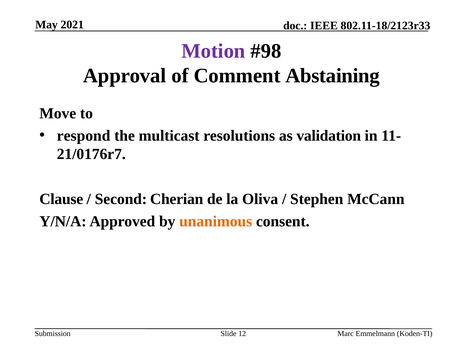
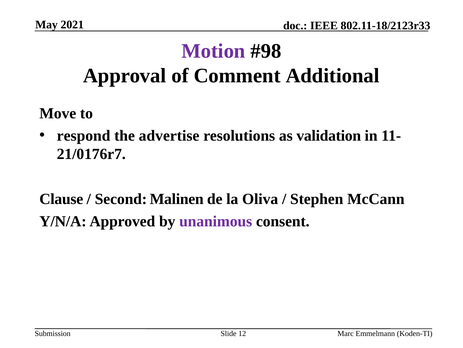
Abstaining: Abstaining -> Additional
multicast: multicast -> advertise
Cherian: Cherian -> Malinen
unanimous colour: orange -> purple
